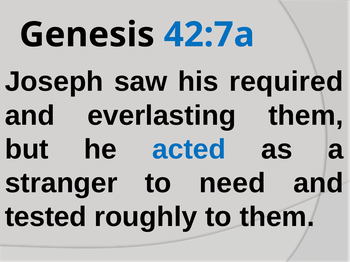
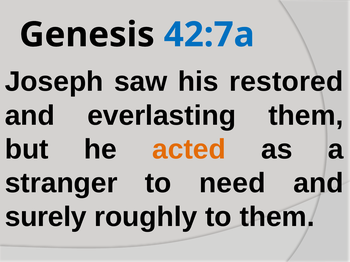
required: required -> restored
acted colour: blue -> orange
tested: tested -> surely
